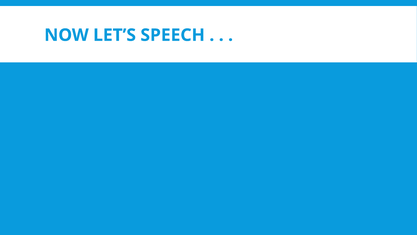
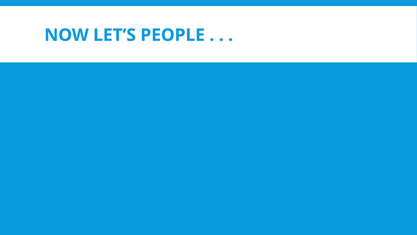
SPEECH: SPEECH -> PEOPLE
